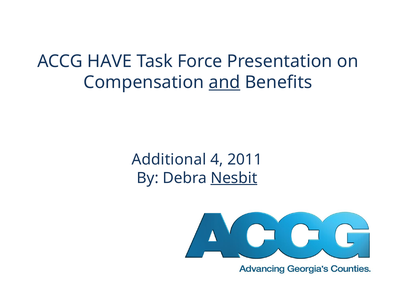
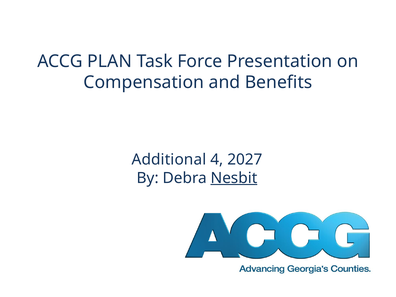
HAVE: HAVE -> PLAN
and underline: present -> none
2011: 2011 -> 2027
